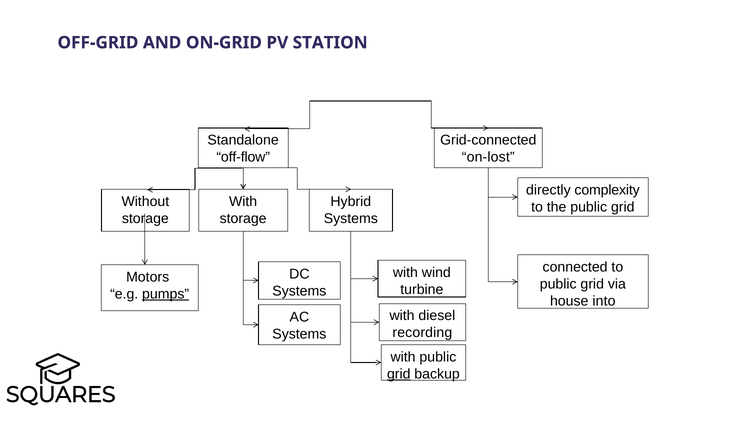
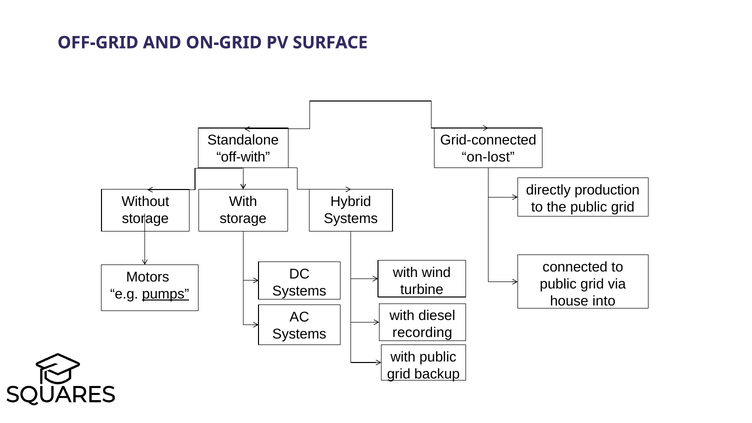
STATION: STATION -> SURFACE
off-flow: off-flow -> off-with
complexity: complexity -> production
grid at (399, 374) underline: present -> none
